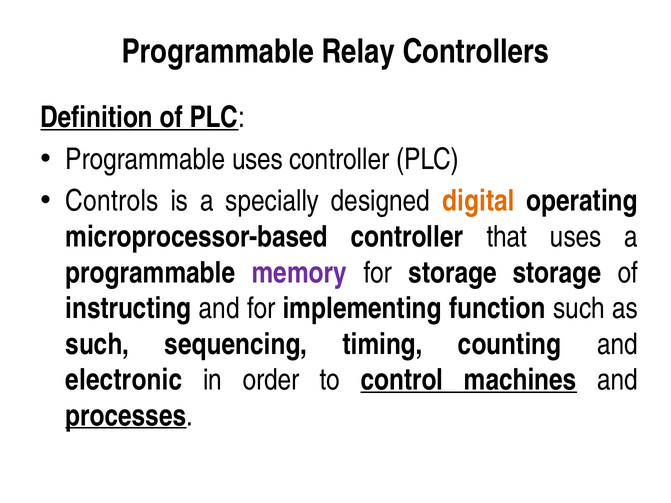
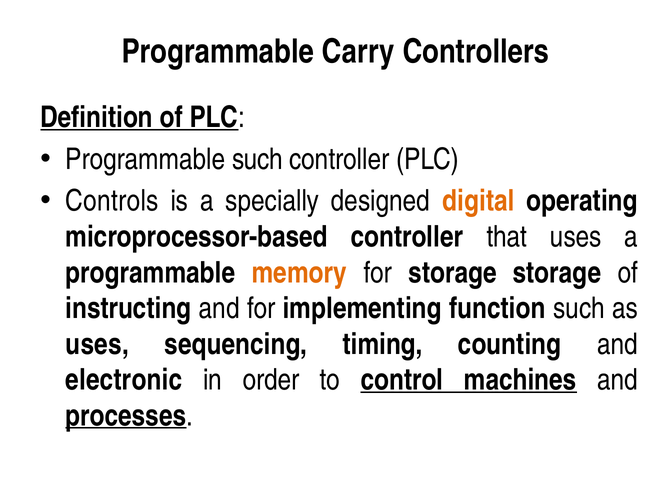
Relay: Relay -> Carry
Programmable uses: uses -> such
memory colour: purple -> orange
such at (97, 344): such -> uses
